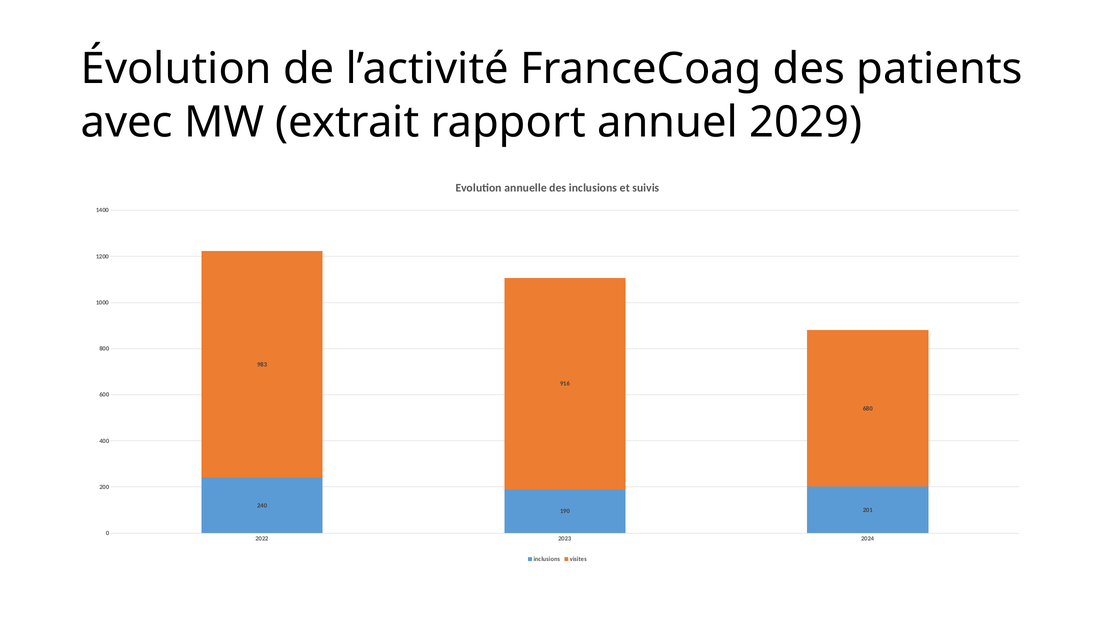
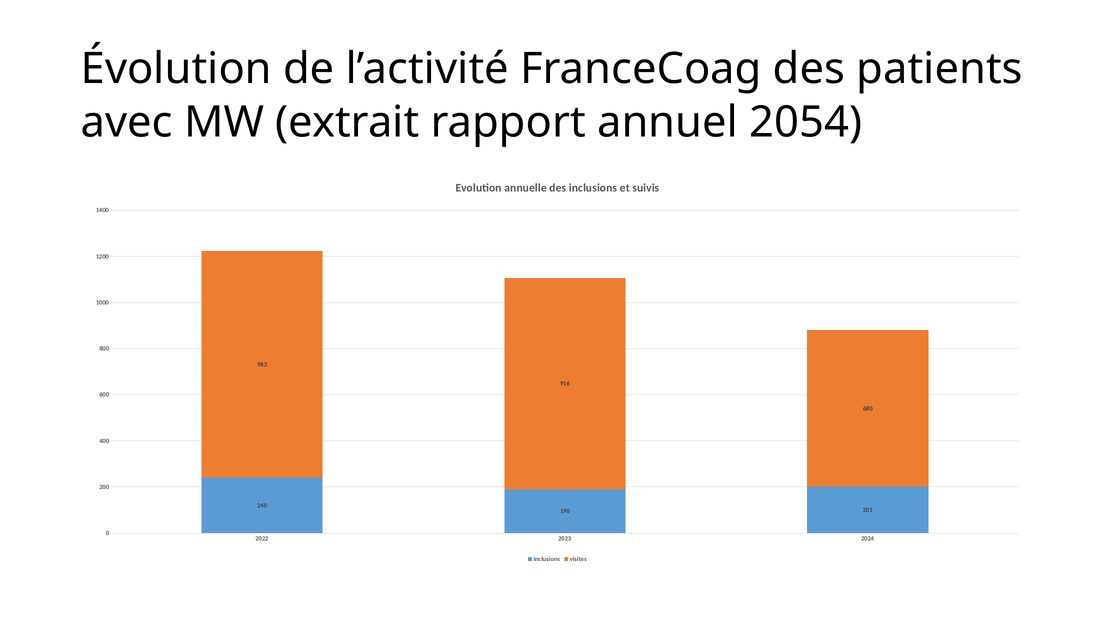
2029: 2029 -> 2054
